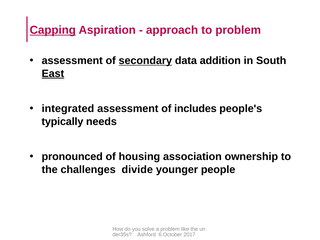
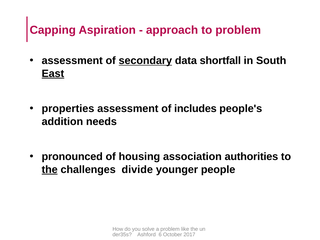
Capping underline: present -> none
addition: addition -> shortfall
integrated: integrated -> properties
typically: typically -> addition
ownership: ownership -> authorities
the at (50, 170) underline: none -> present
